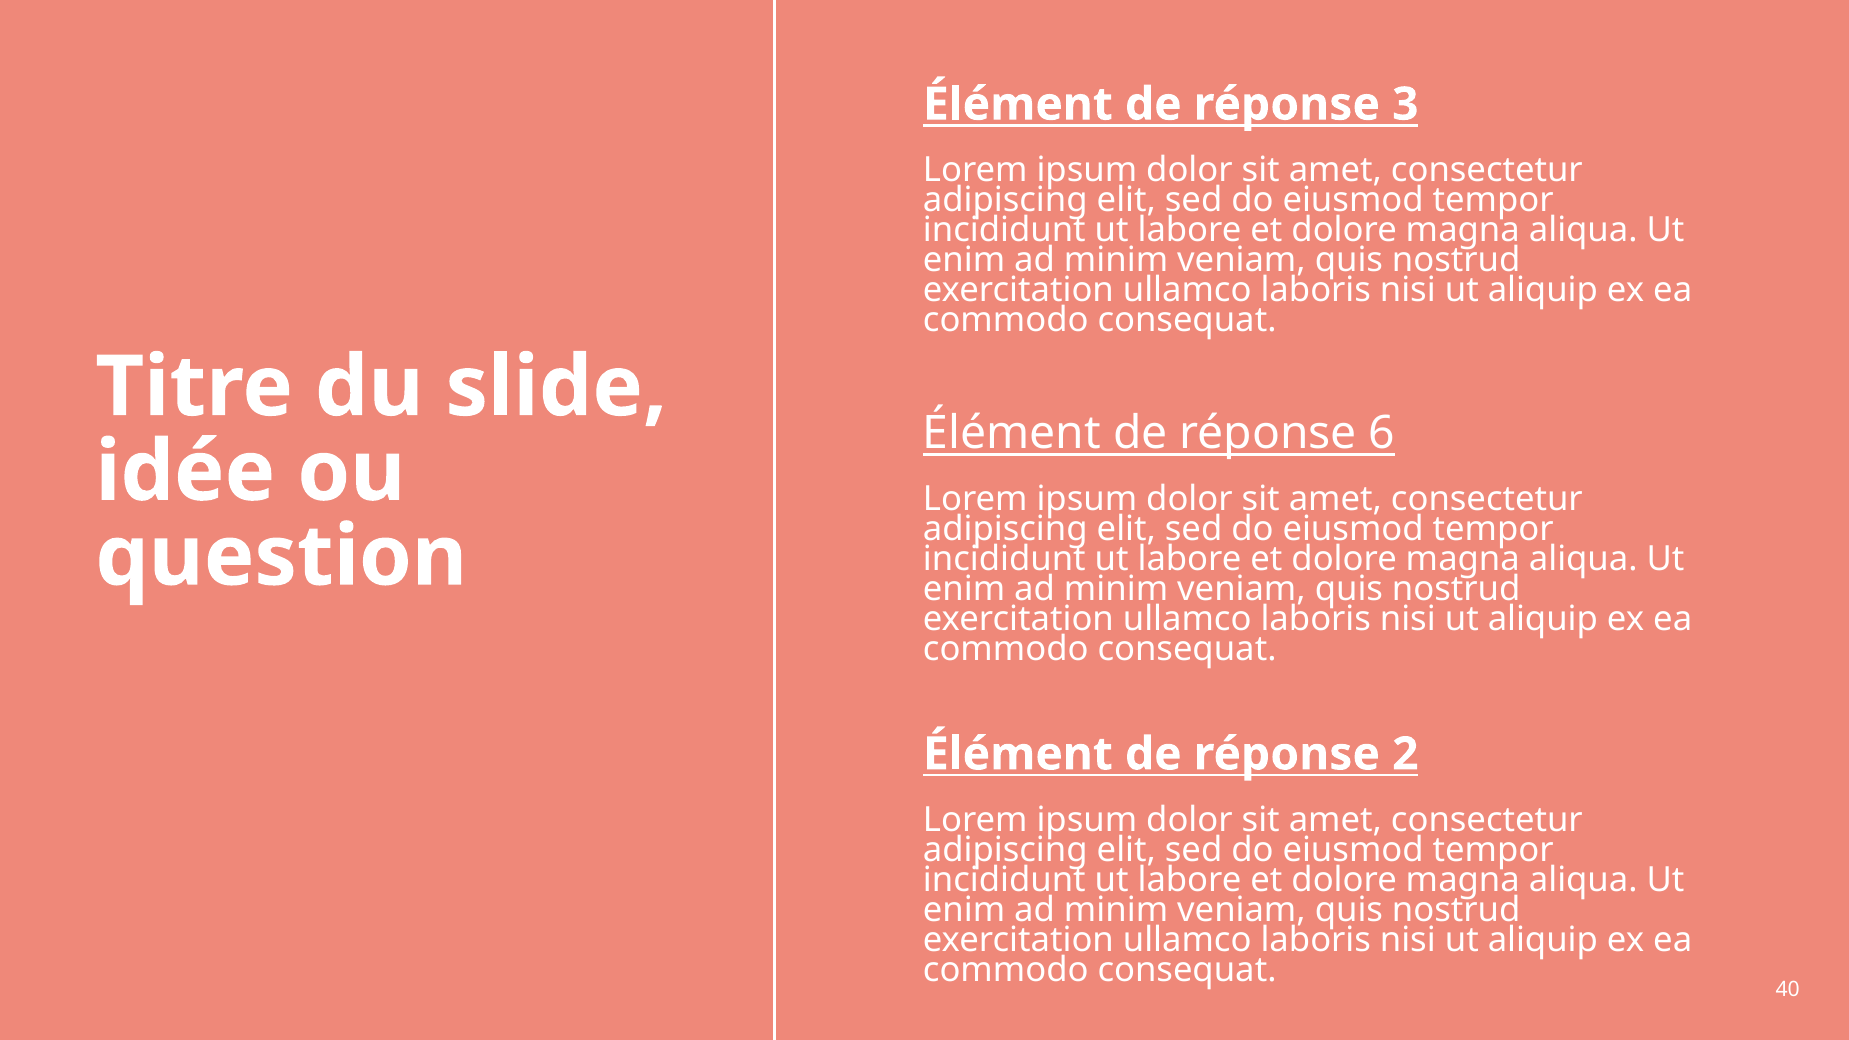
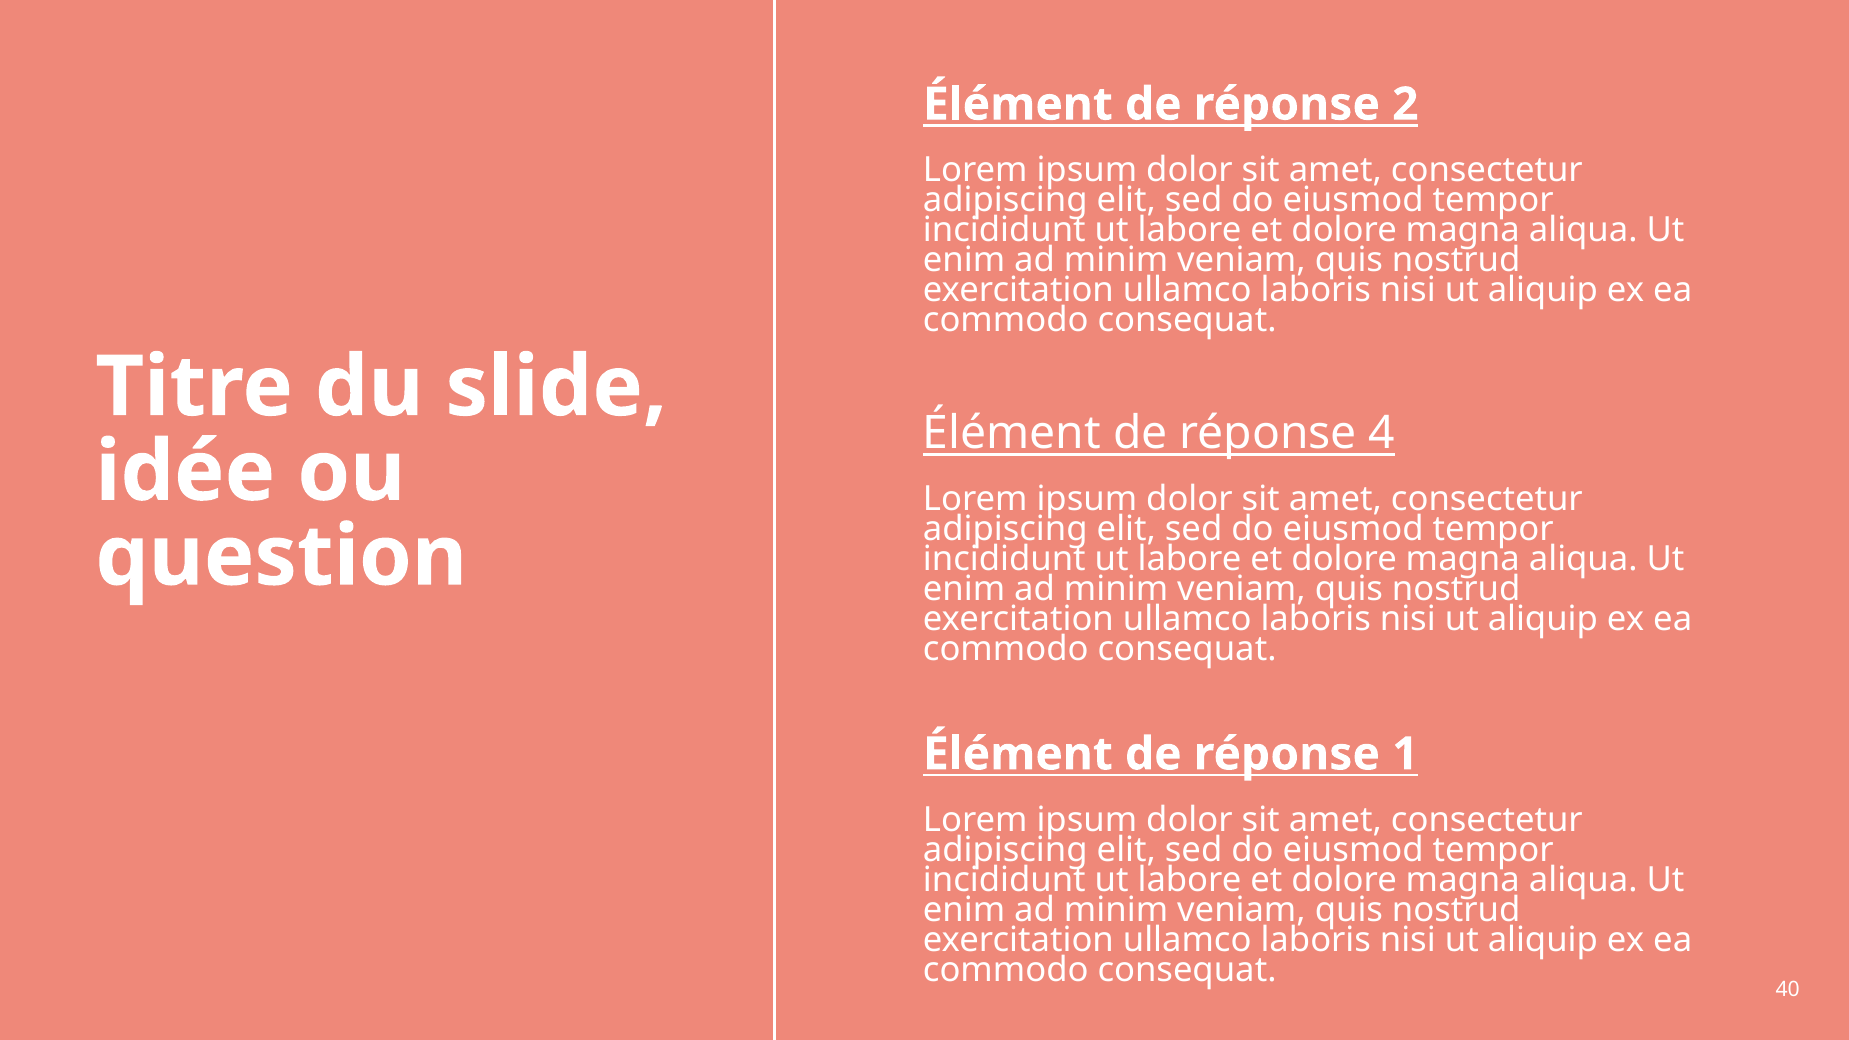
3: 3 -> 2
6: 6 -> 4
2: 2 -> 1
